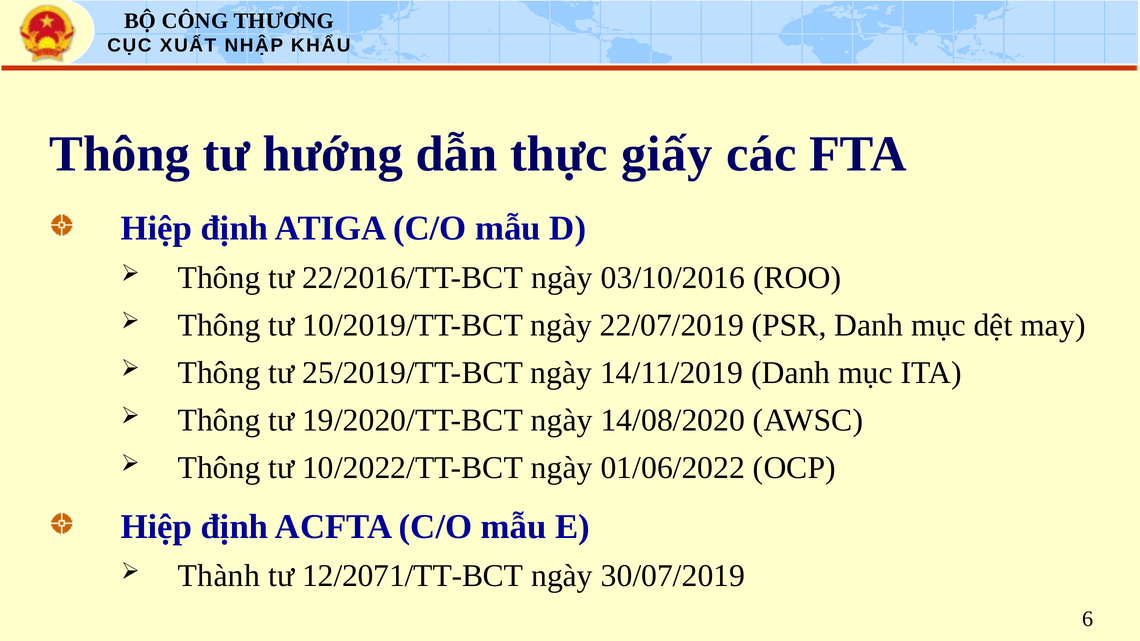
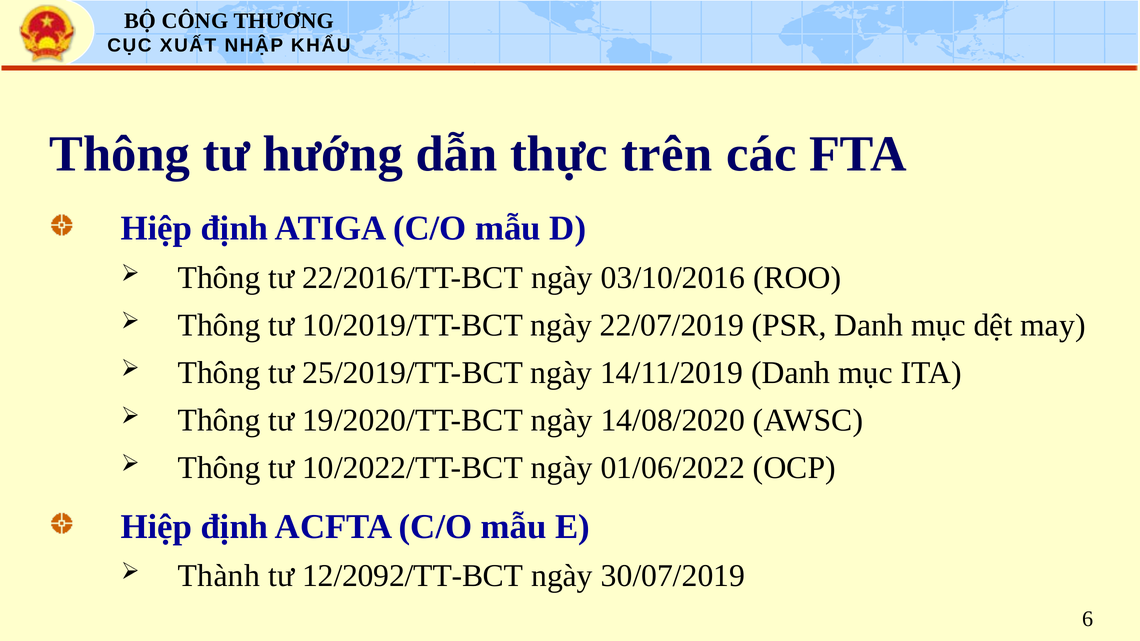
giấy: giấy -> trên
12/2071/TT-BCT: 12/2071/TT-BCT -> 12/2092/TT-BCT
